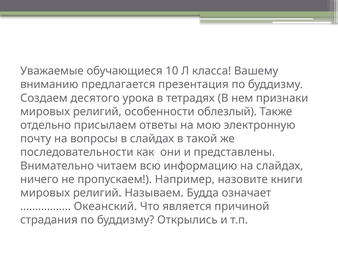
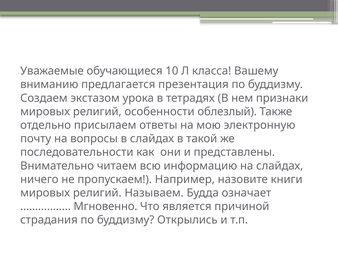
десятого: десятого -> экстазом
Океанский: Океанский -> Мгновенно
